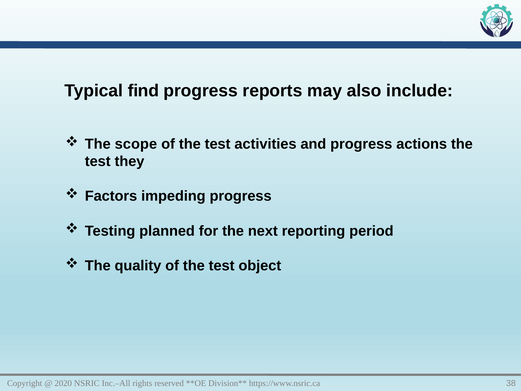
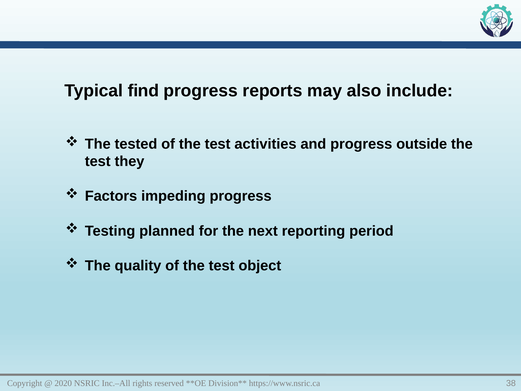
scope: scope -> tested
actions: actions -> outside
